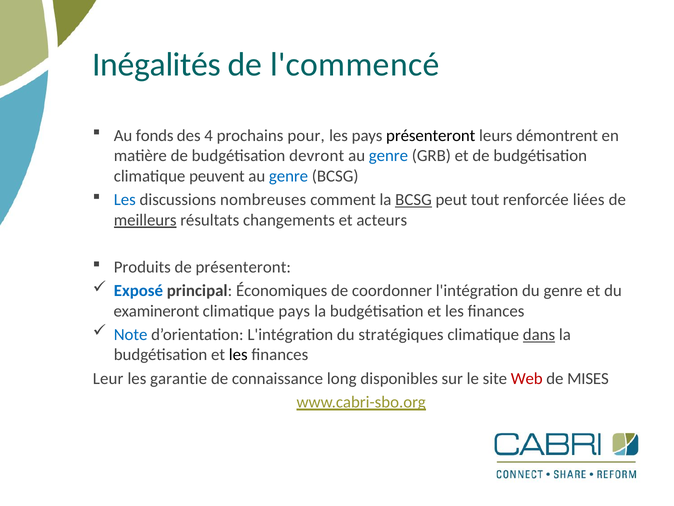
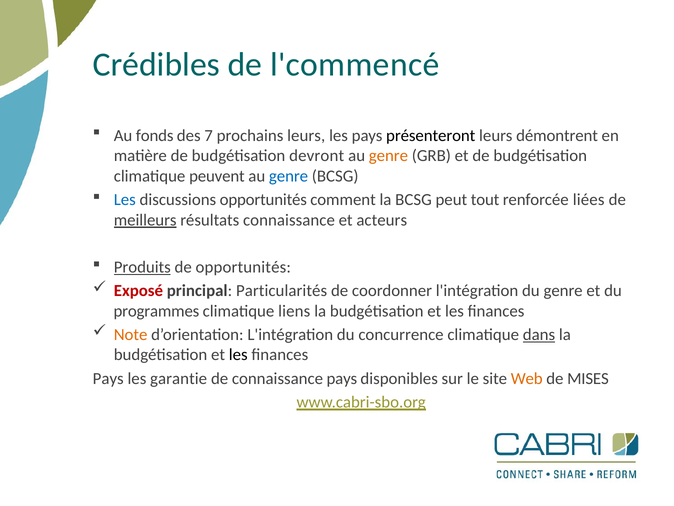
Inégalités: Inégalités -> Crédibles
4: 4 -> 7
prochains pour: pour -> leurs
genre at (388, 156) colour: blue -> orange
discussions nombreuses: nombreuses -> opportunités
BCSG at (413, 200) underline: present -> none
résultats changements: changements -> connaissance
Produits underline: none -> present
de présenteront: présenteront -> opportunités
Exposé colour: blue -> red
Économiques: Économiques -> Particularités
examineront: examineront -> programmes
climatique pays: pays -> liens
Note colour: blue -> orange
stratégiques: stratégiques -> concurrence
Leur at (108, 378): Leur -> Pays
connaissance long: long -> pays
Web colour: red -> orange
